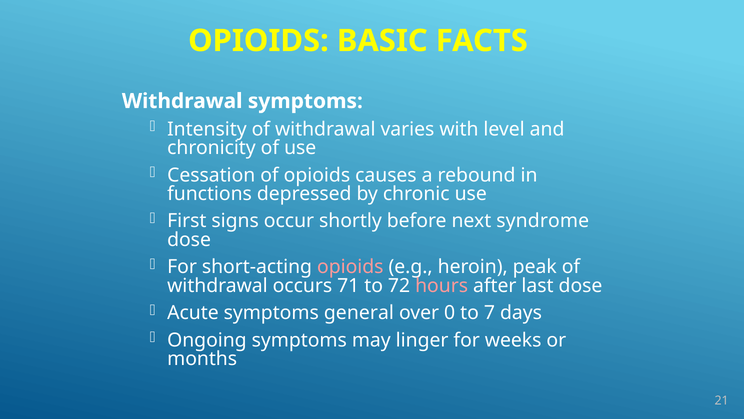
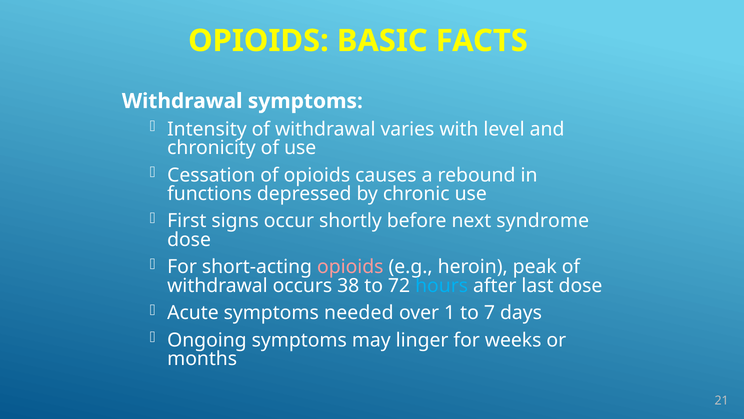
71: 71 -> 38
hours colour: pink -> light blue
general: general -> needed
0: 0 -> 1
